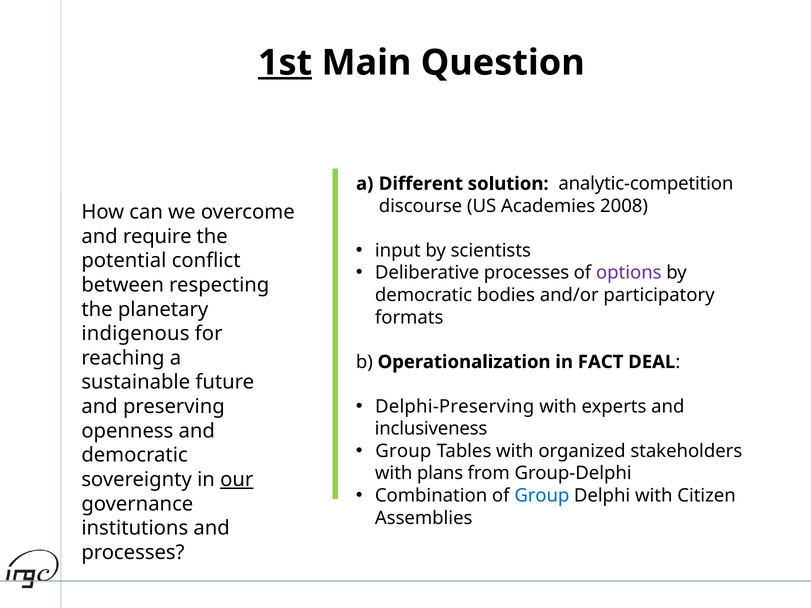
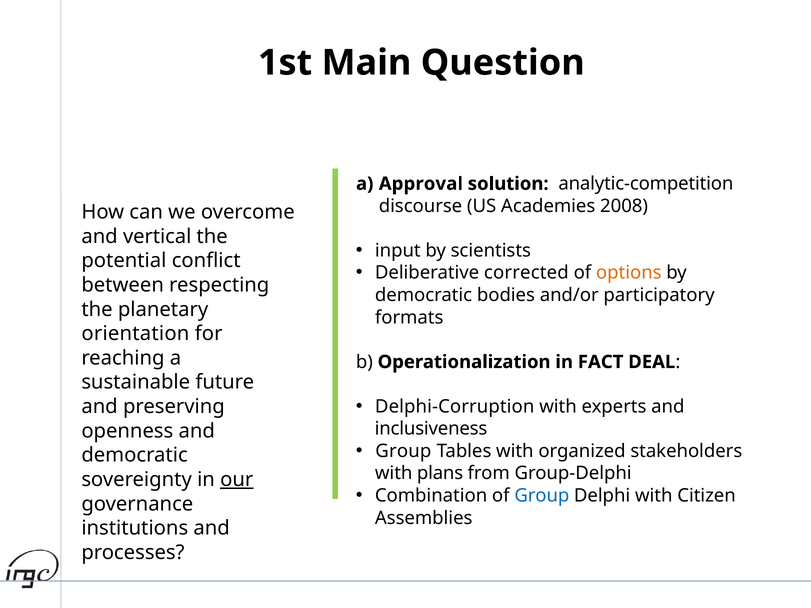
1st underline: present -> none
Different: Different -> Approval
require: require -> vertical
Deliberative processes: processes -> corrected
options colour: purple -> orange
indigenous: indigenous -> orientation
Delphi-Preserving: Delphi-Preserving -> Delphi-Corruption
